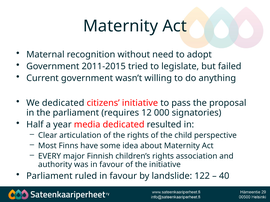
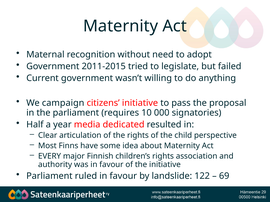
We dedicated: dedicated -> campaign
12: 12 -> 10
40: 40 -> 69
